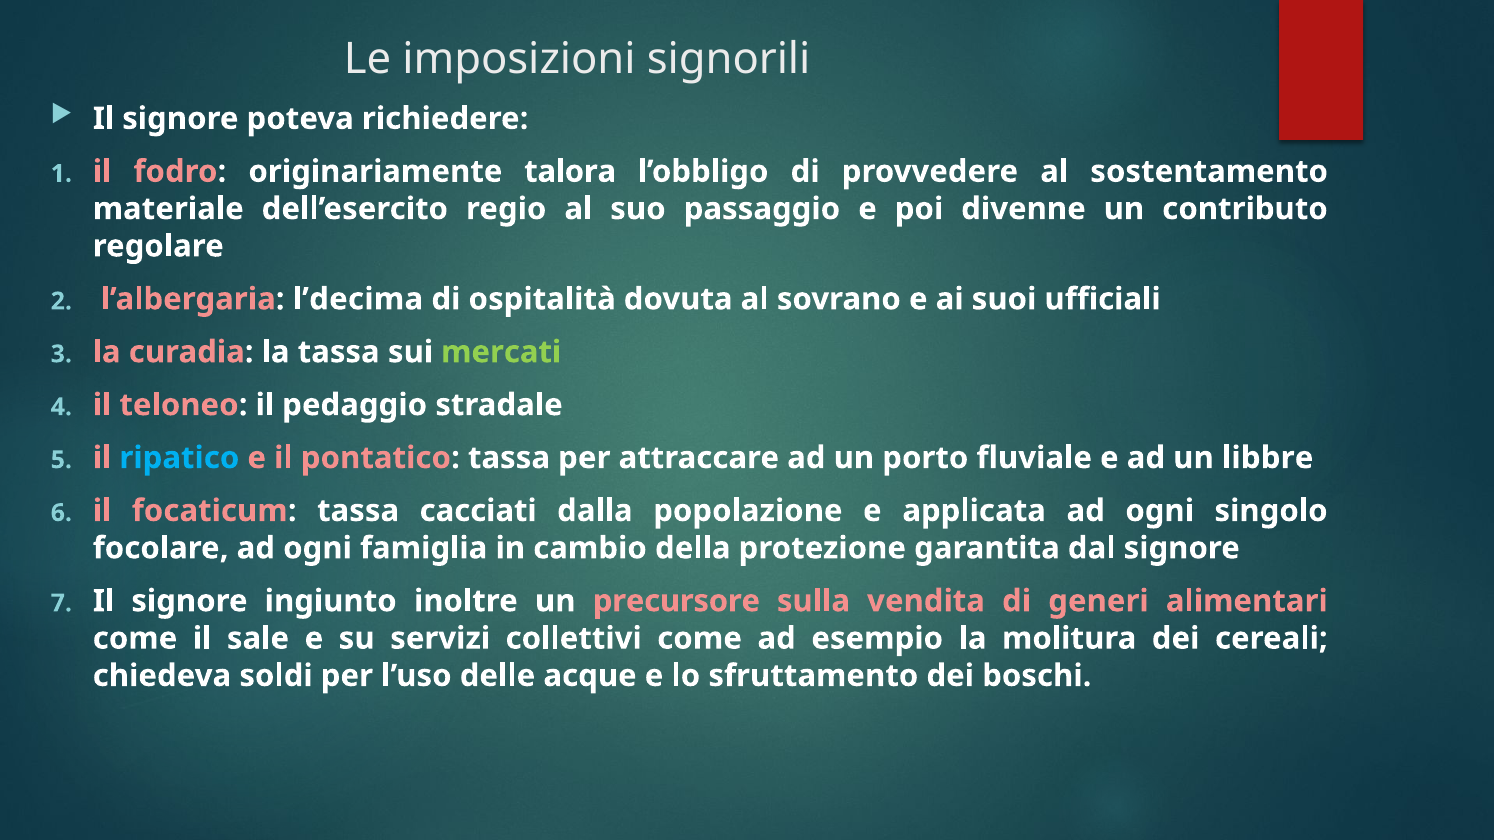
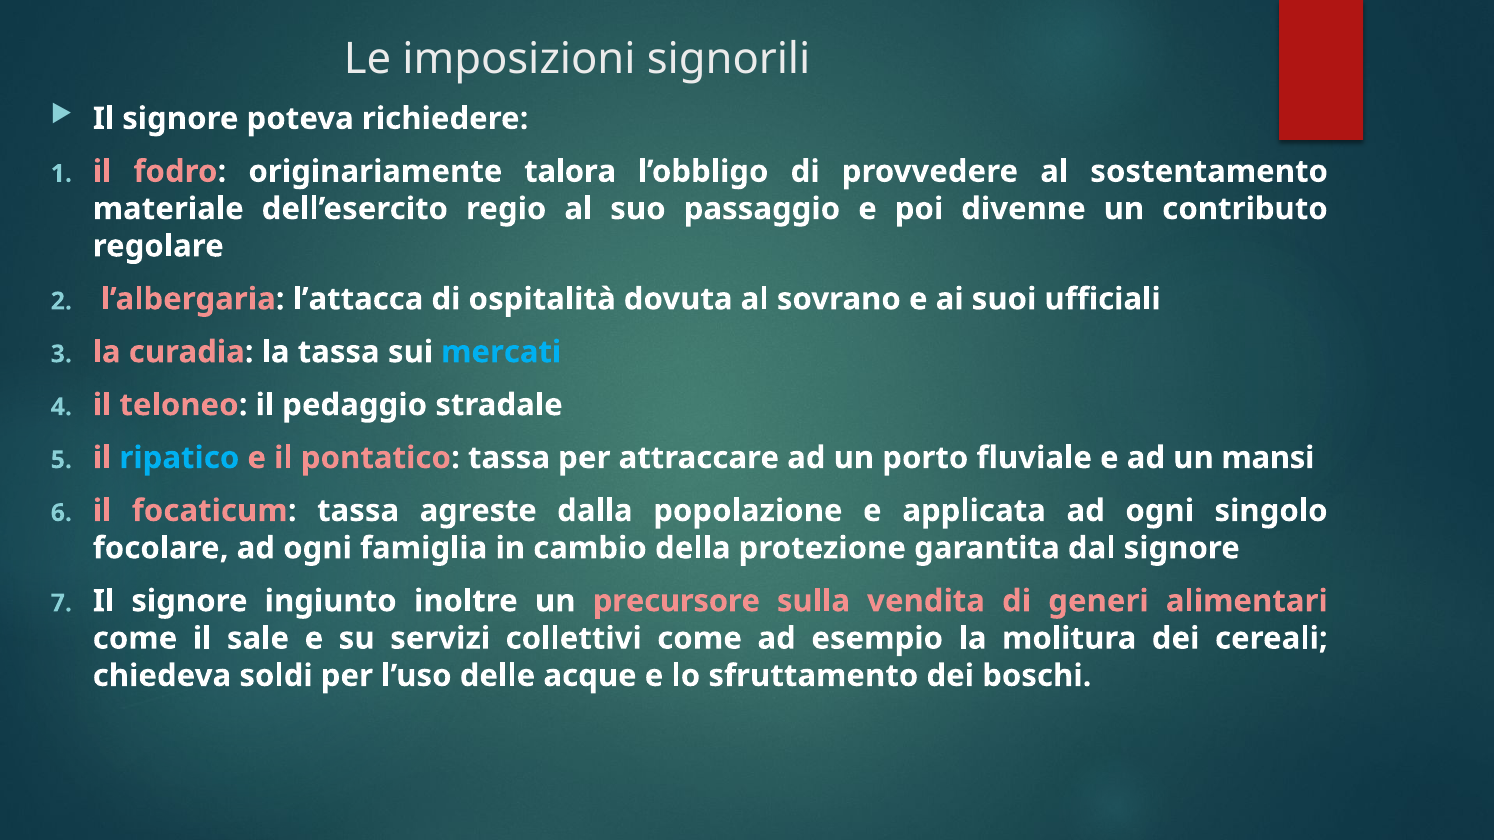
l’decima: l’decima -> l’attacca
mercati colour: light green -> light blue
libbre: libbre -> mansi
cacciati: cacciati -> agreste
